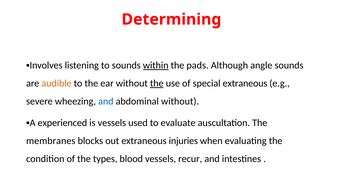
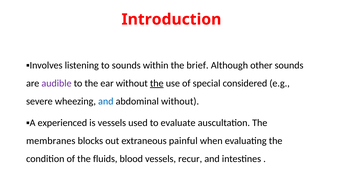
Determining: Determining -> Introduction
within underline: present -> none
pads: pads -> brief
angle: angle -> other
audible colour: orange -> purple
special extraneous: extraneous -> considered
injuries: injuries -> painful
types: types -> fluids
